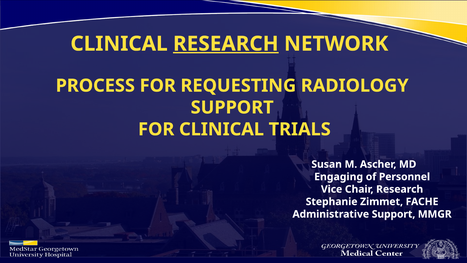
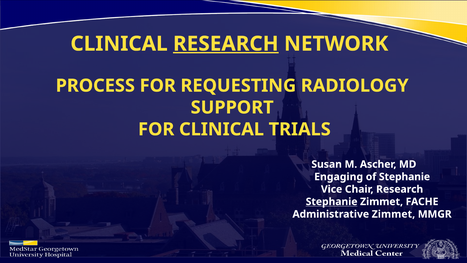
of Personnel: Personnel -> Stephanie
Stephanie at (332, 201) underline: none -> present
Administrative Support: Support -> Zimmet
